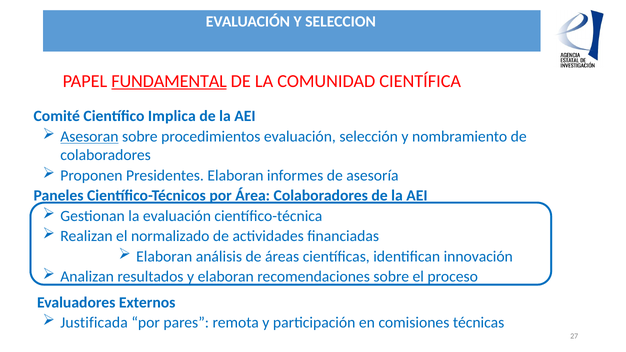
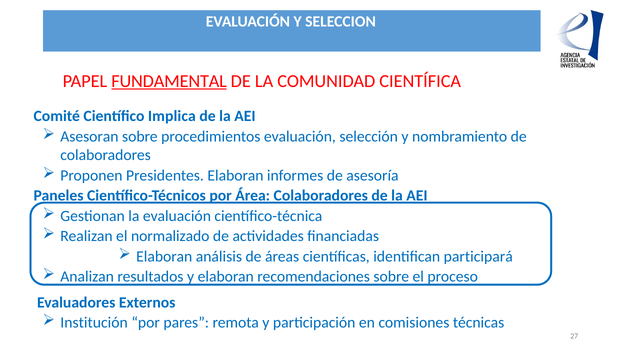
Asesoran underline: present -> none
innovación: innovación -> participará
Justificada: Justificada -> Institución
